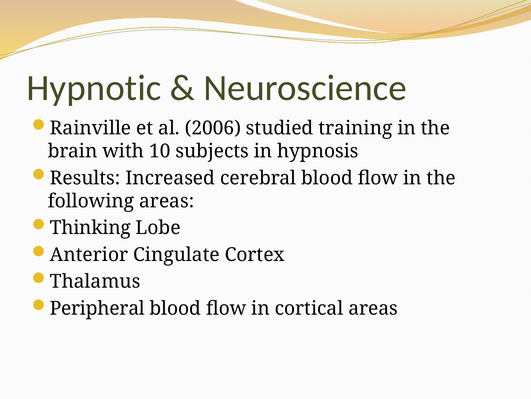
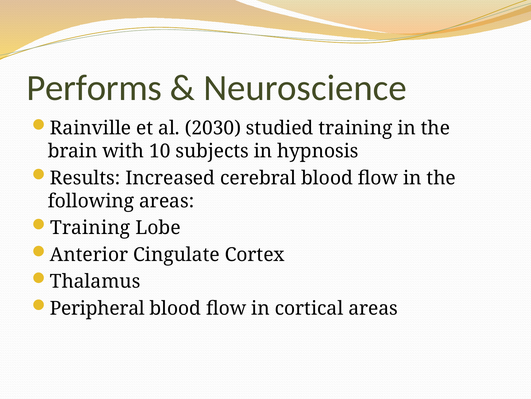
Hypnotic: Hypnotic -> Performs
2006: 2006 -> 2030
Thinking at (90, 227): Thinking -> Training
